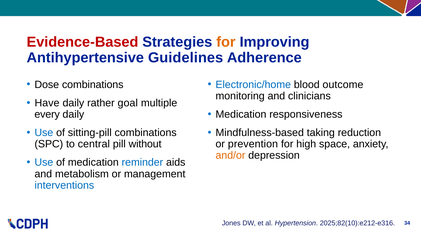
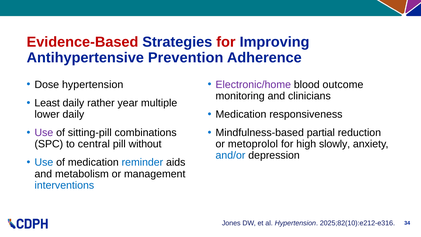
for at (226, 42) colour: orange -> red
Guidelines: Guidelines -> Prevention
Dose combinations: combinations -> hypertension
Electronic/home colour: blue -> purple
Have: Have -> Least
goal: goal -> year
every: every -> lower
Use at (44, 133) colour: blue -> purple
taking: taking -> partial
prevention: prevention -> metoprolol
space: space -> slowly
and/or colour: orange -> blue
